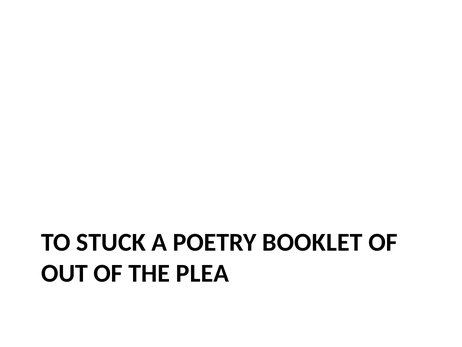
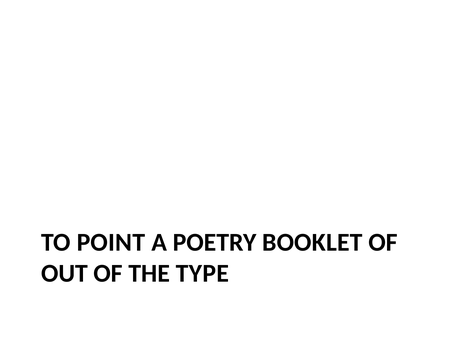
STUCK: STUCK -> POINT
PLEA: PLEA -> TYPE
